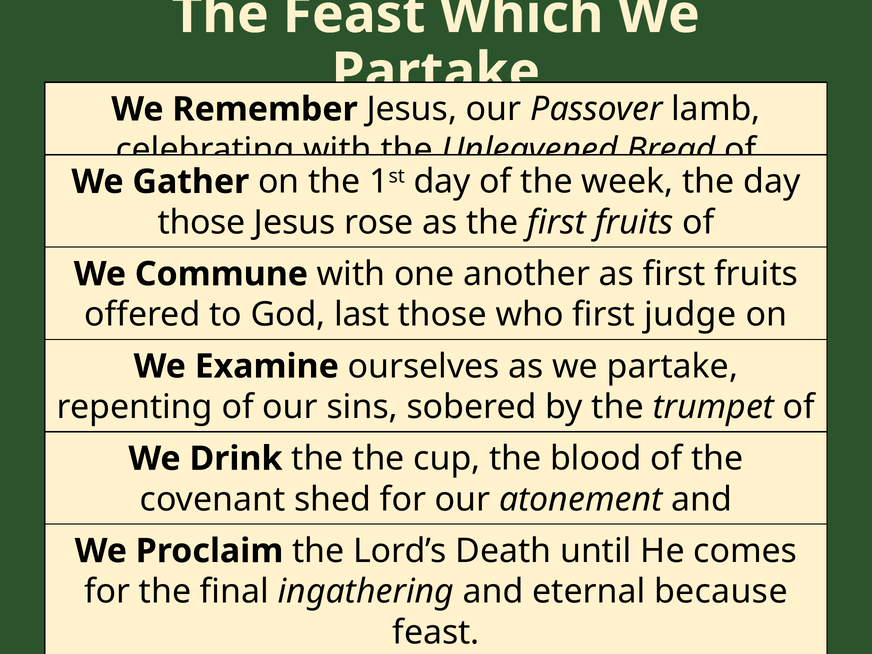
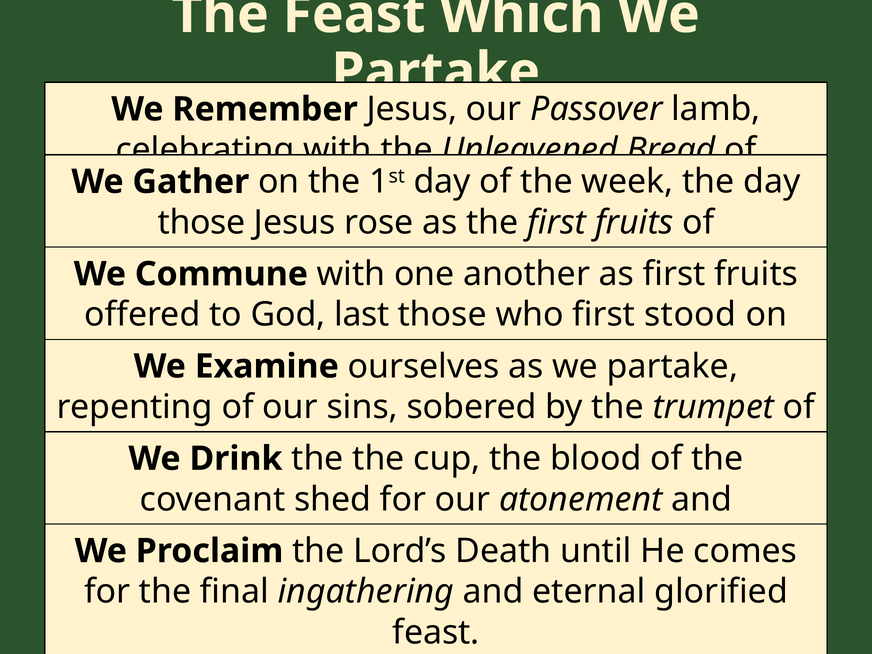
judge: judge -> stood
because: because -> glorified
